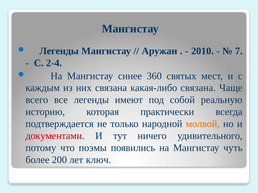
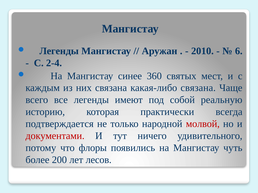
7: 7 -> 6
молвой colour: orange -> red
поэмы: поэмы -> флоры
ключ: ключ -> лесов
